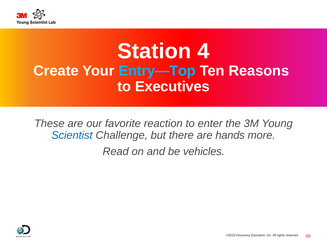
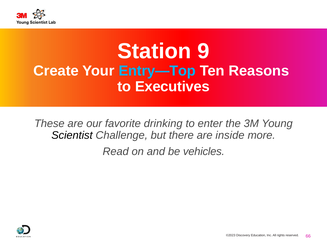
4: 4 -> 9
reaction: reaction -> drinking
Scientist colour: blue -> black
hands: hands -> inside
